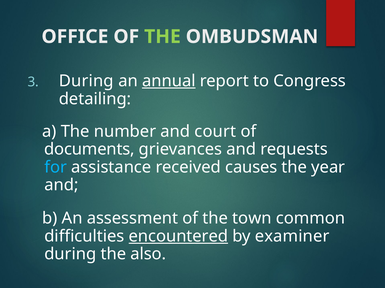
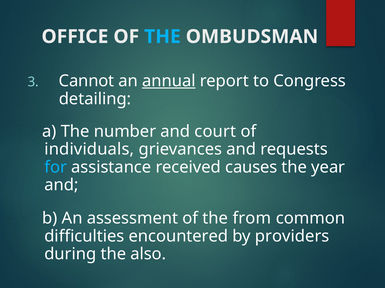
THE at (162, 37) colour: light green -> light blue
During at (86, 81): During -> Cannot
documents: documents -> individuals
town: town -> from
encountered underline: present -> none
examiner: examiner -> providers
